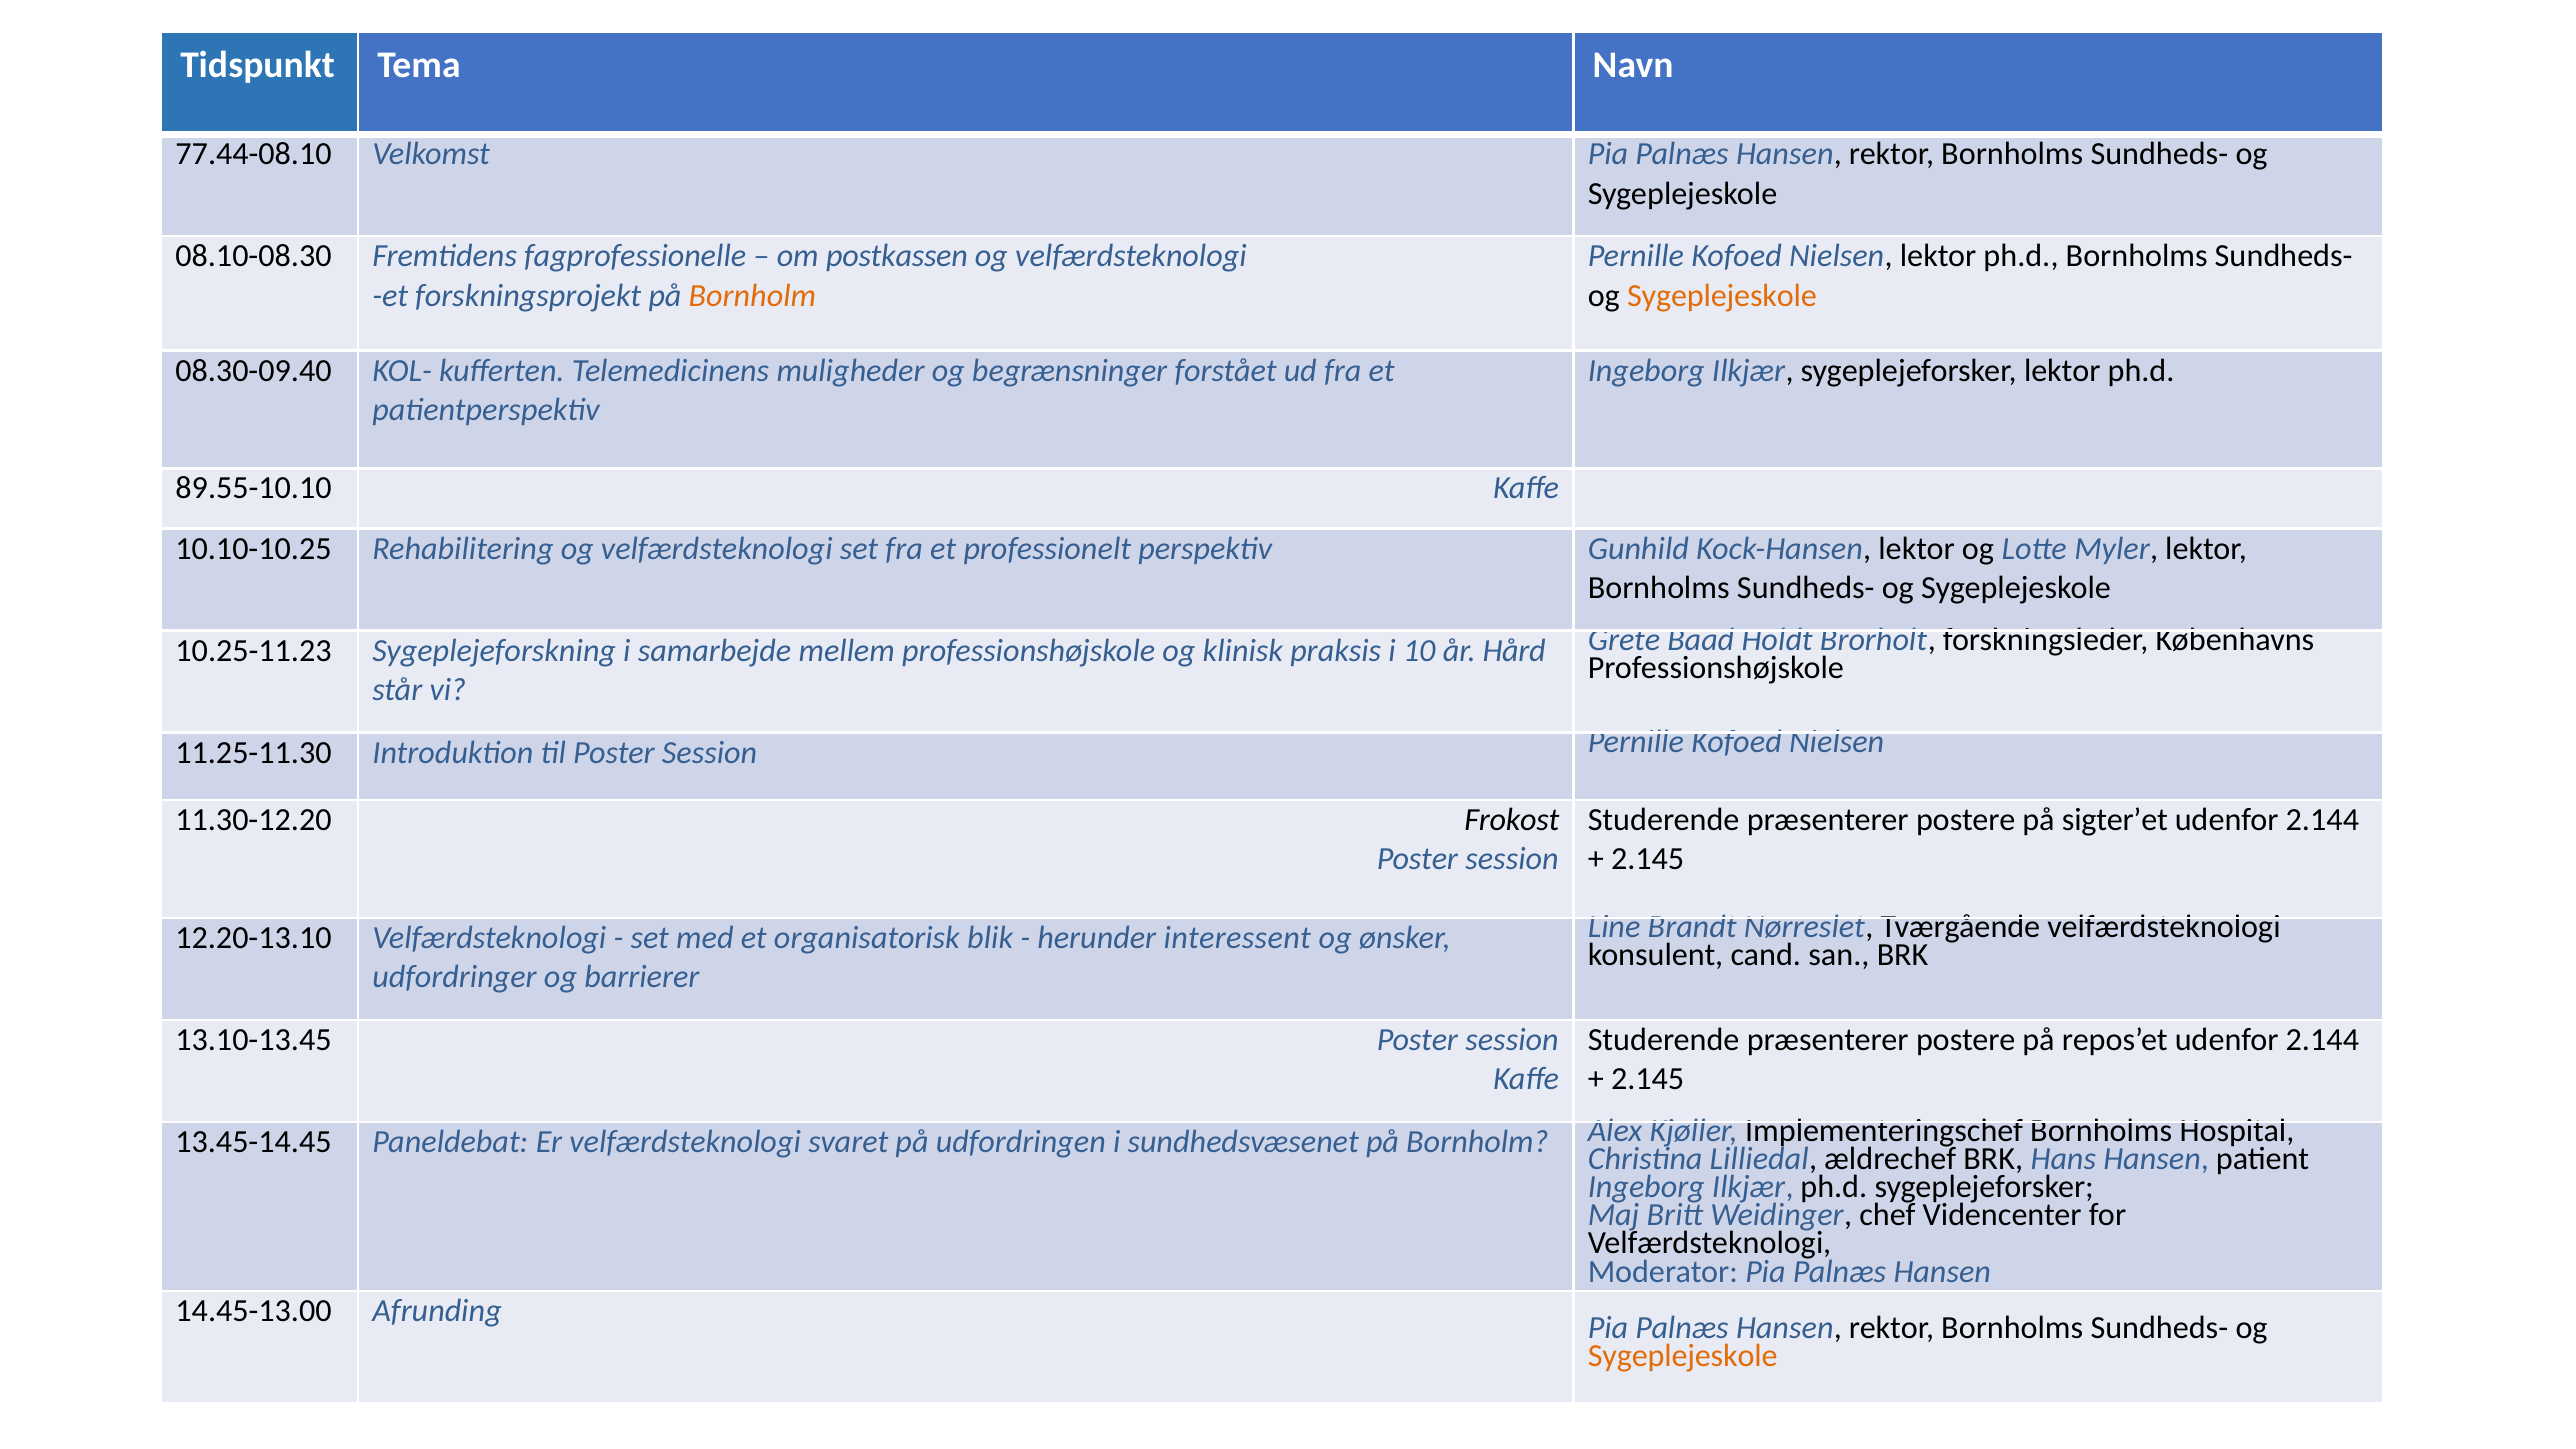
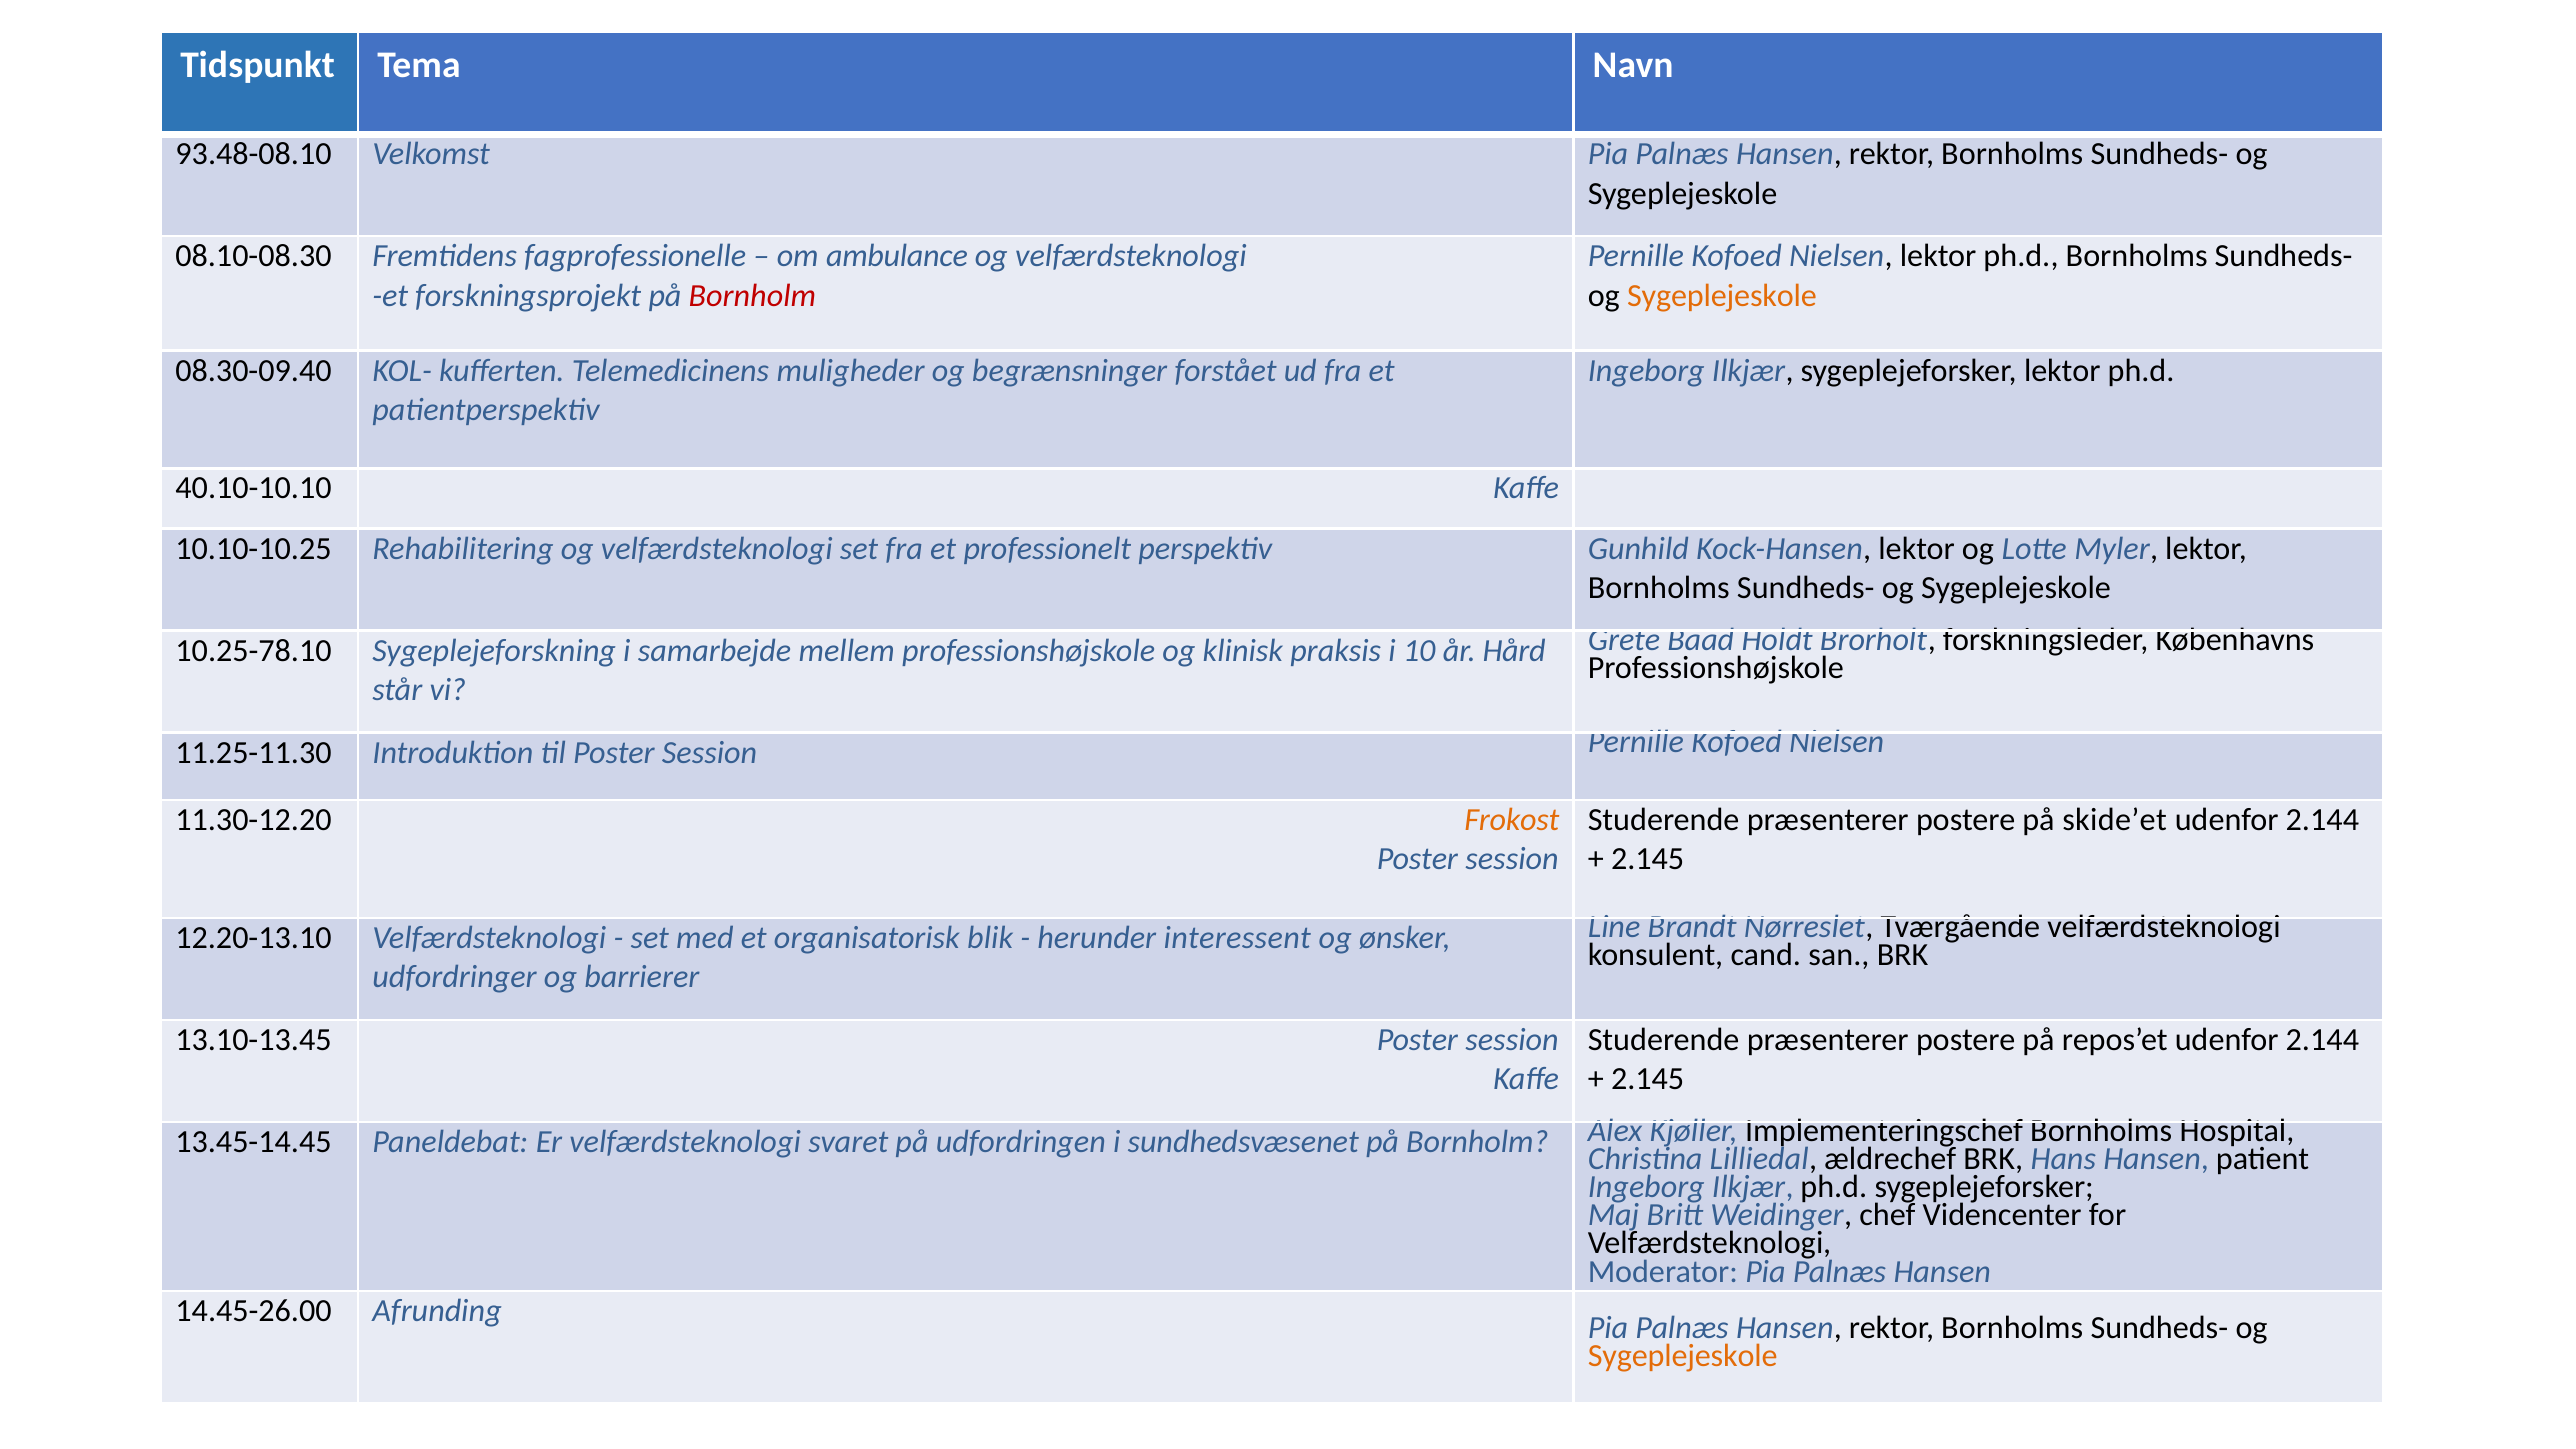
77.44-08.10: 77.44-08.10 -> 93.48-08.10
postkassen: postkassen -> ambulance
Bornholm at (752, 295) colour: orange -> red
89.55-10.10: 89.55-10.10 -> 40.10-10.10
10.25-11.23: 10.25-11.23 -> 10.25-78.10
Frokost colour: black -> orange
sigter’et: sigter’et -> skide’et
14.45-13.00: 14.45-13.00 -> 14.45-26.00
